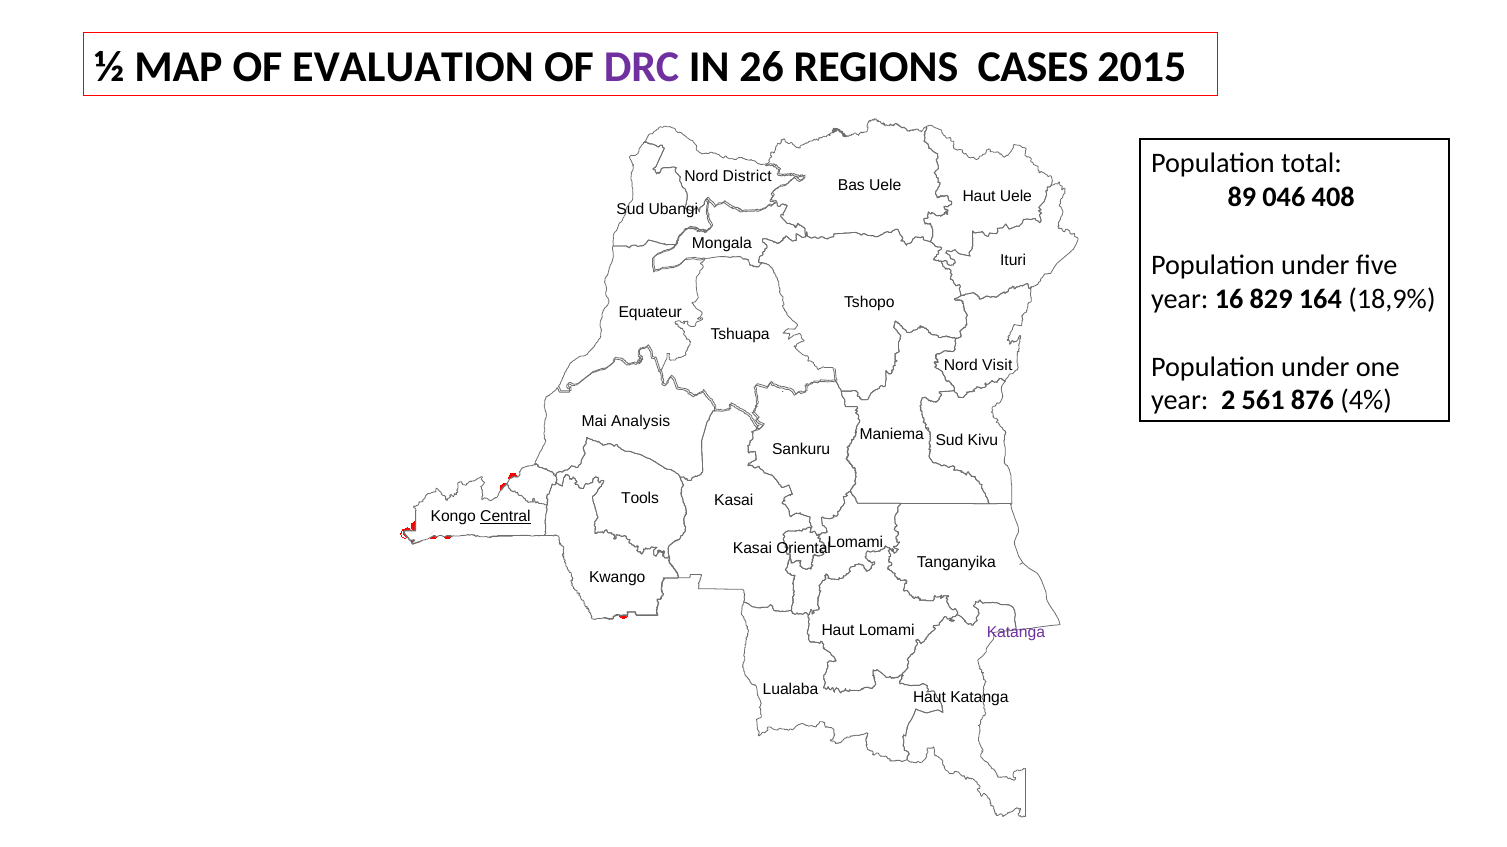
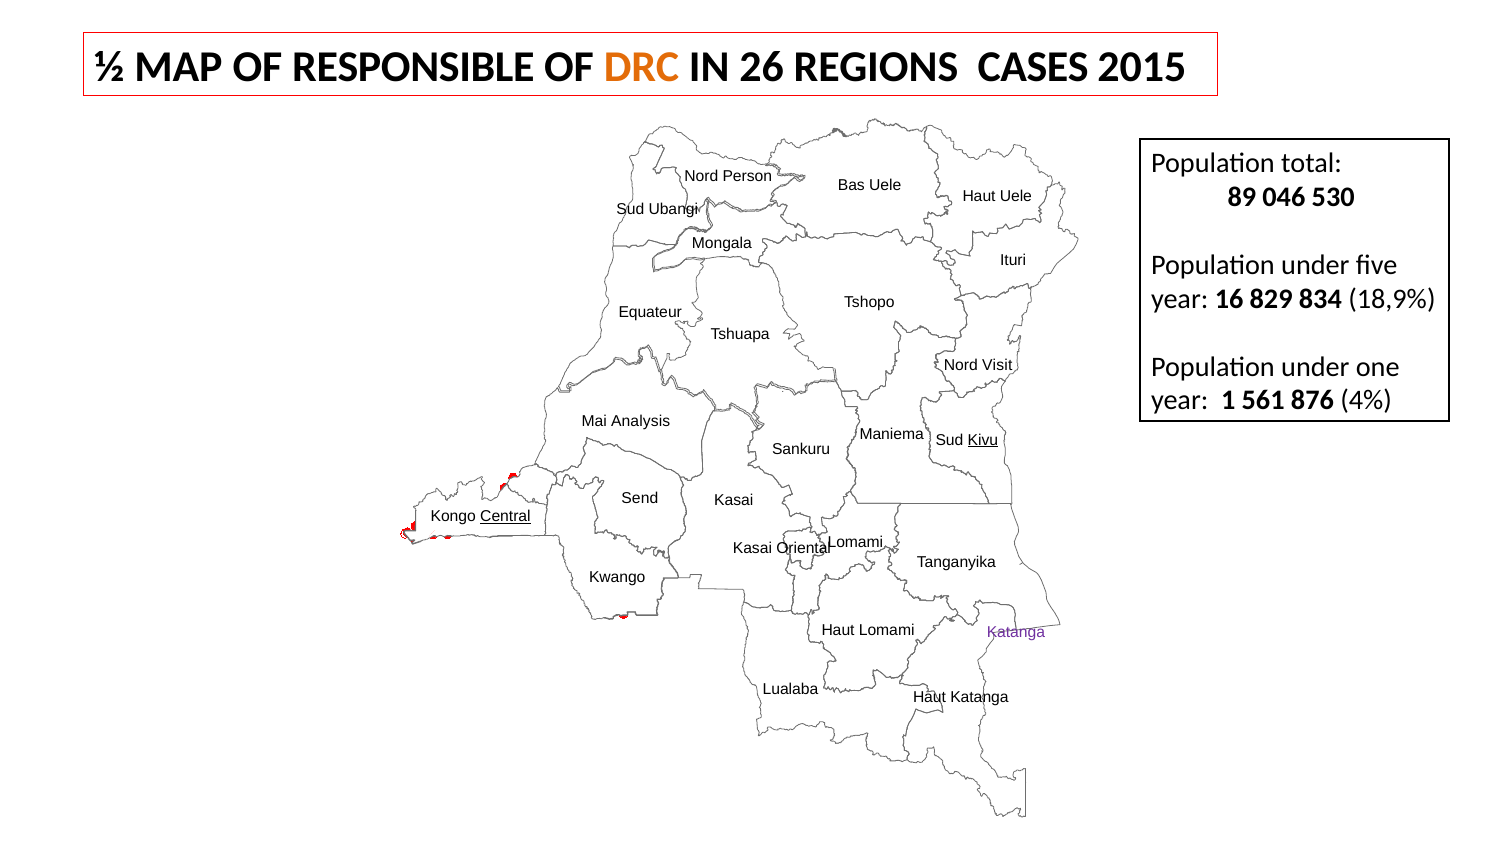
EVALUATION: EVALUATION -> RESPONSIBLE
DRC colour: purple -> orange
District: District -> Person
408: 408 -> 530
164: 164 -> 834
2: 2 -> 1
Kivu underline: none -> present
Tools: Tools -> Send
